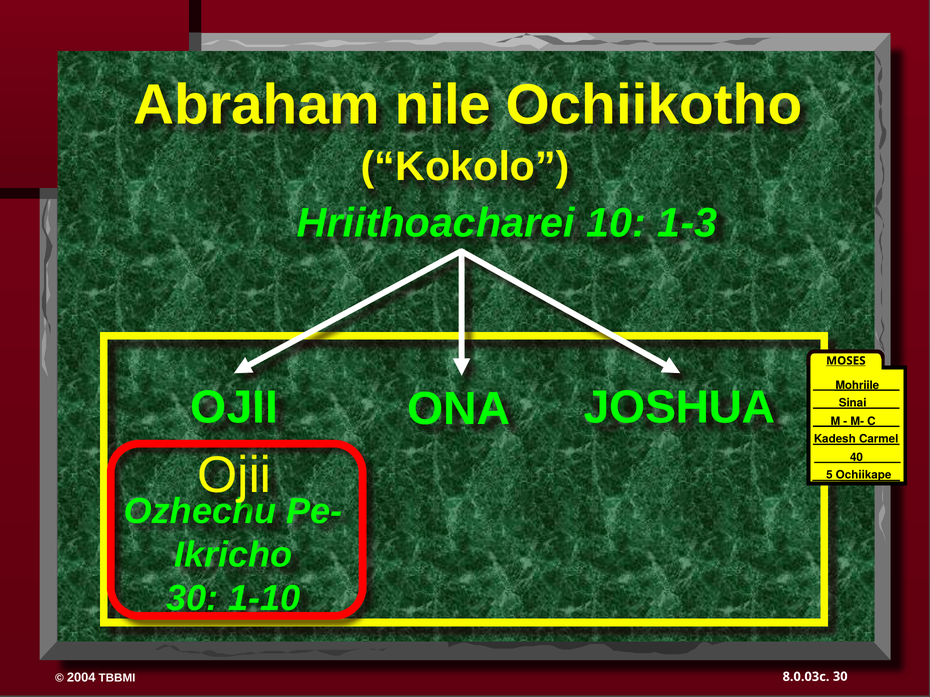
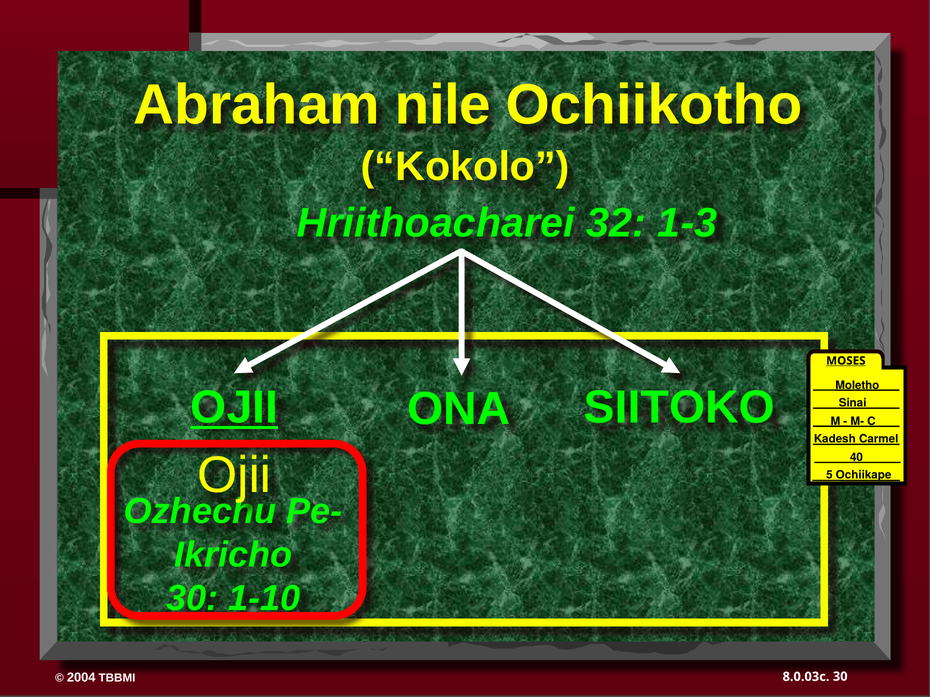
10: 10 -> 32
Mohriile: Mohriile -> Moletho
JOSHUA: JOSHUA -> SIITOKO
OJII at (234, 408) underline: none -> present
